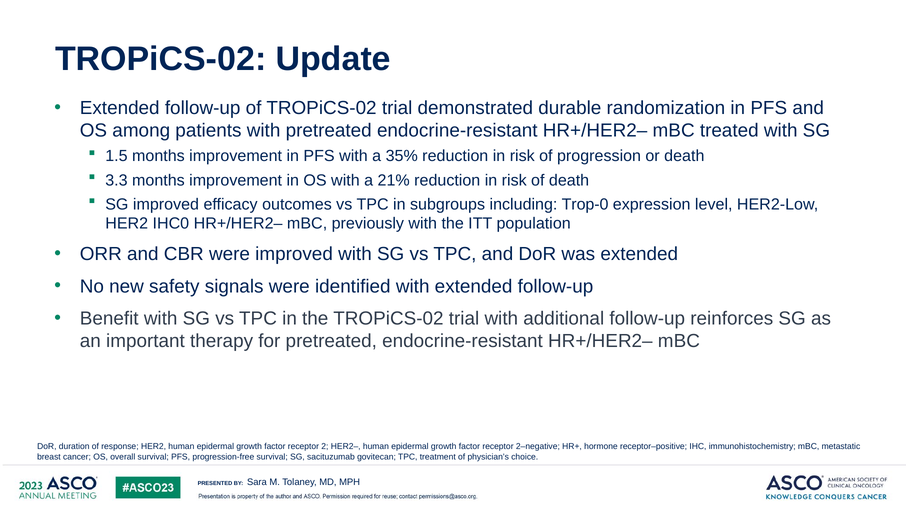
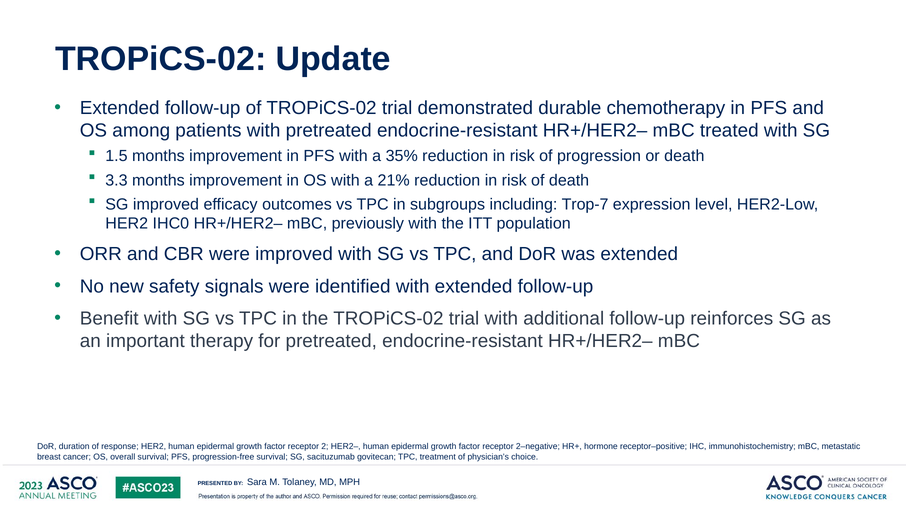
randomization: randomization -> chemotherapy
Trop-0: Trop-0 -> Trop-7
